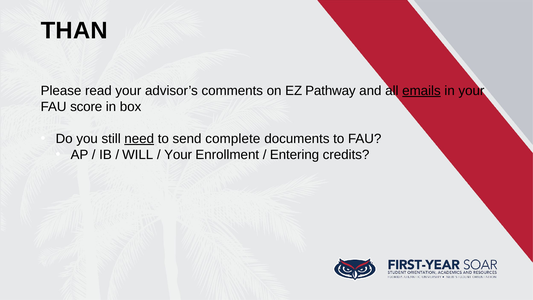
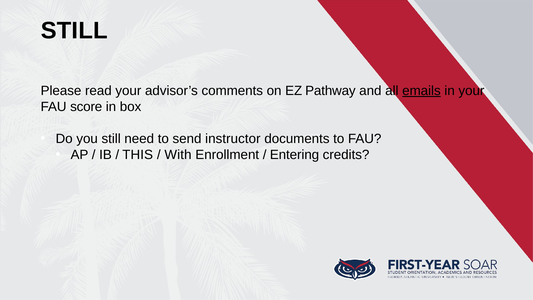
THAN at (74, 31): THAN -> STILL
need underline: present -> none
complete: complete -> instructor
WILL: WILL -> THIS
Your at (178, 155): Your -> With
